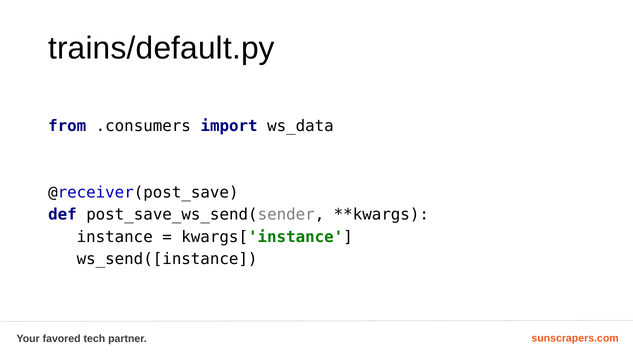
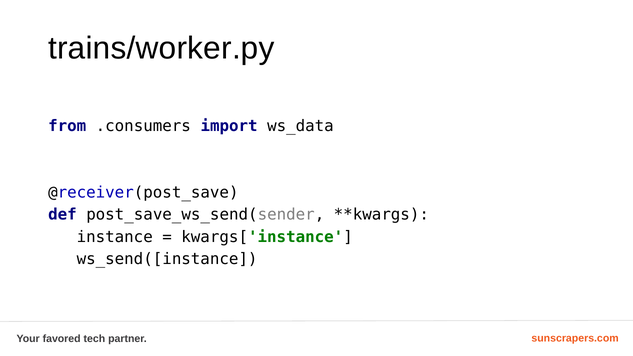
trains/default.py: trains/default.py -> trains/worker.py
